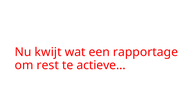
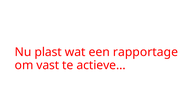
kwijt: kwijt -> plast
rest: rest -> vast
